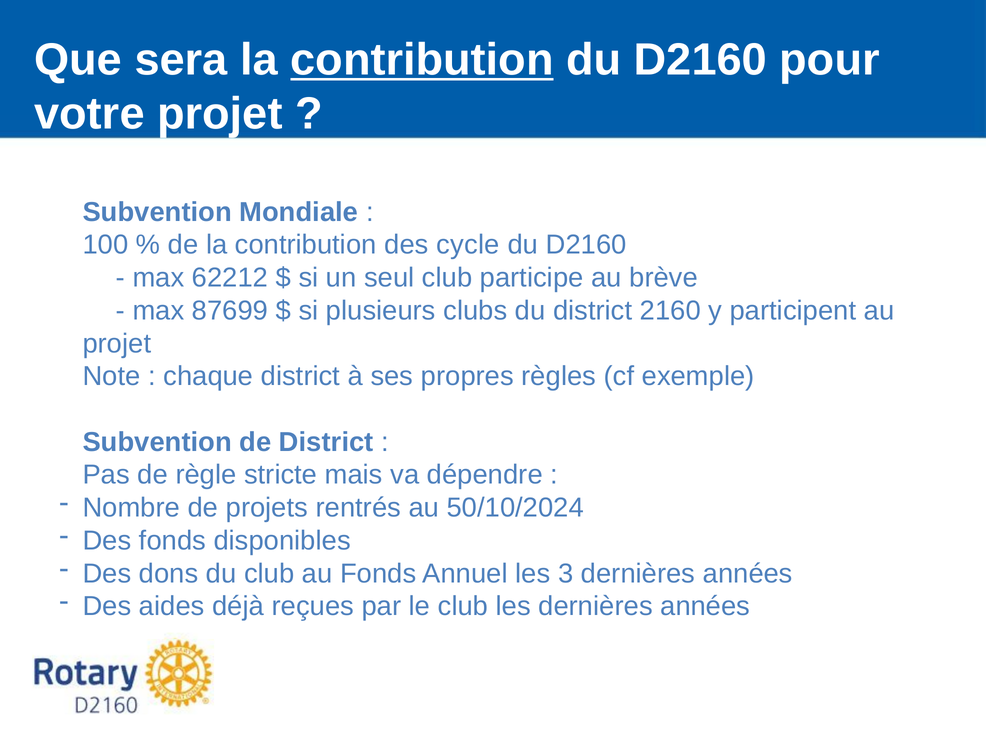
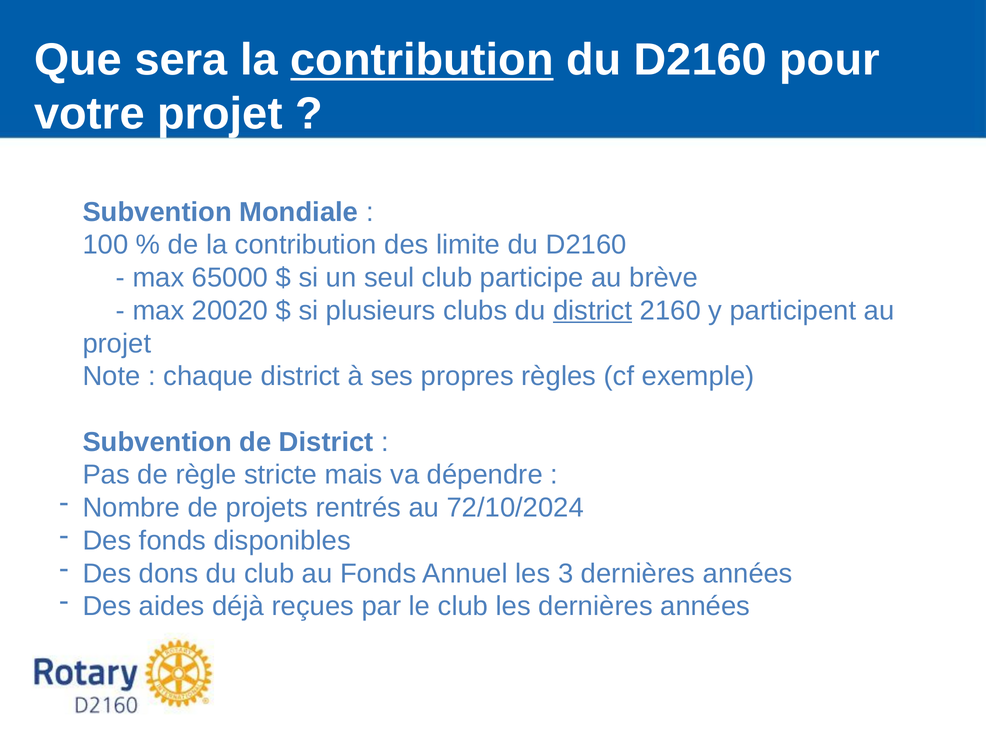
cycle: cycle -> limite
62212: 62212 -> 65000
87699: 87699 -> 20020
district at (593, 311) underline: none -> present
50/10/2024: 50/10/2024 -> 72/10/2024
